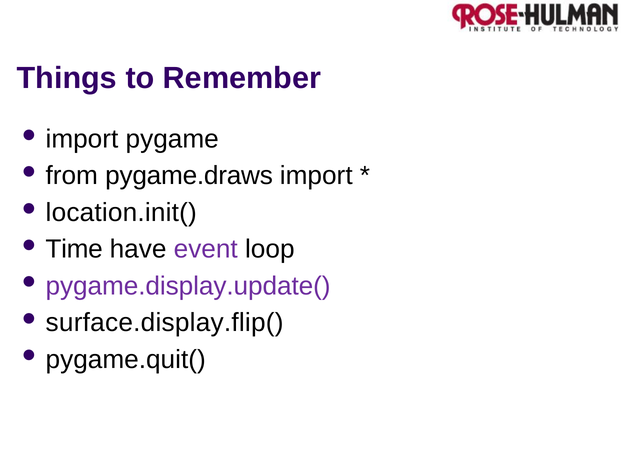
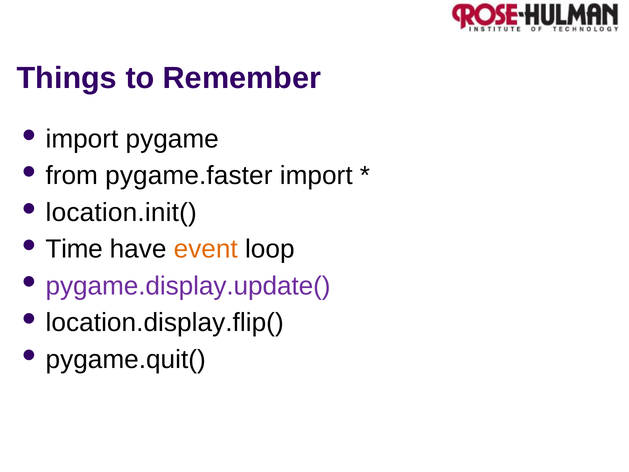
pygame.draws: pygame.draws -> pygame.faster
event colour: purple -> orange
surface.display.flip(: surface.display.flip( -> location.display.flip(
